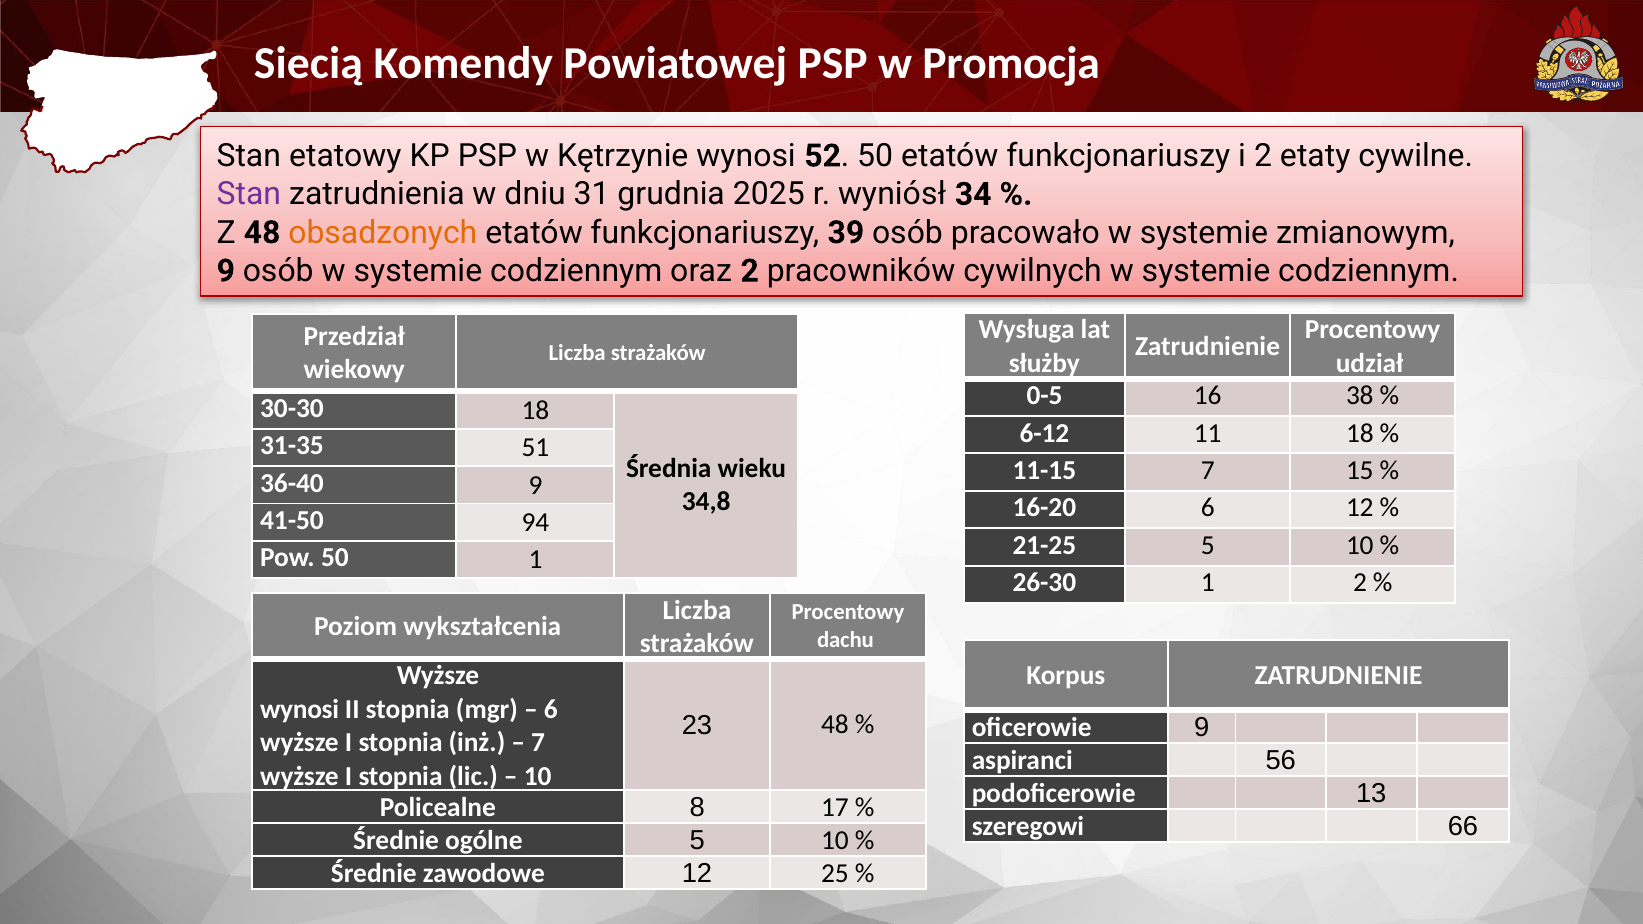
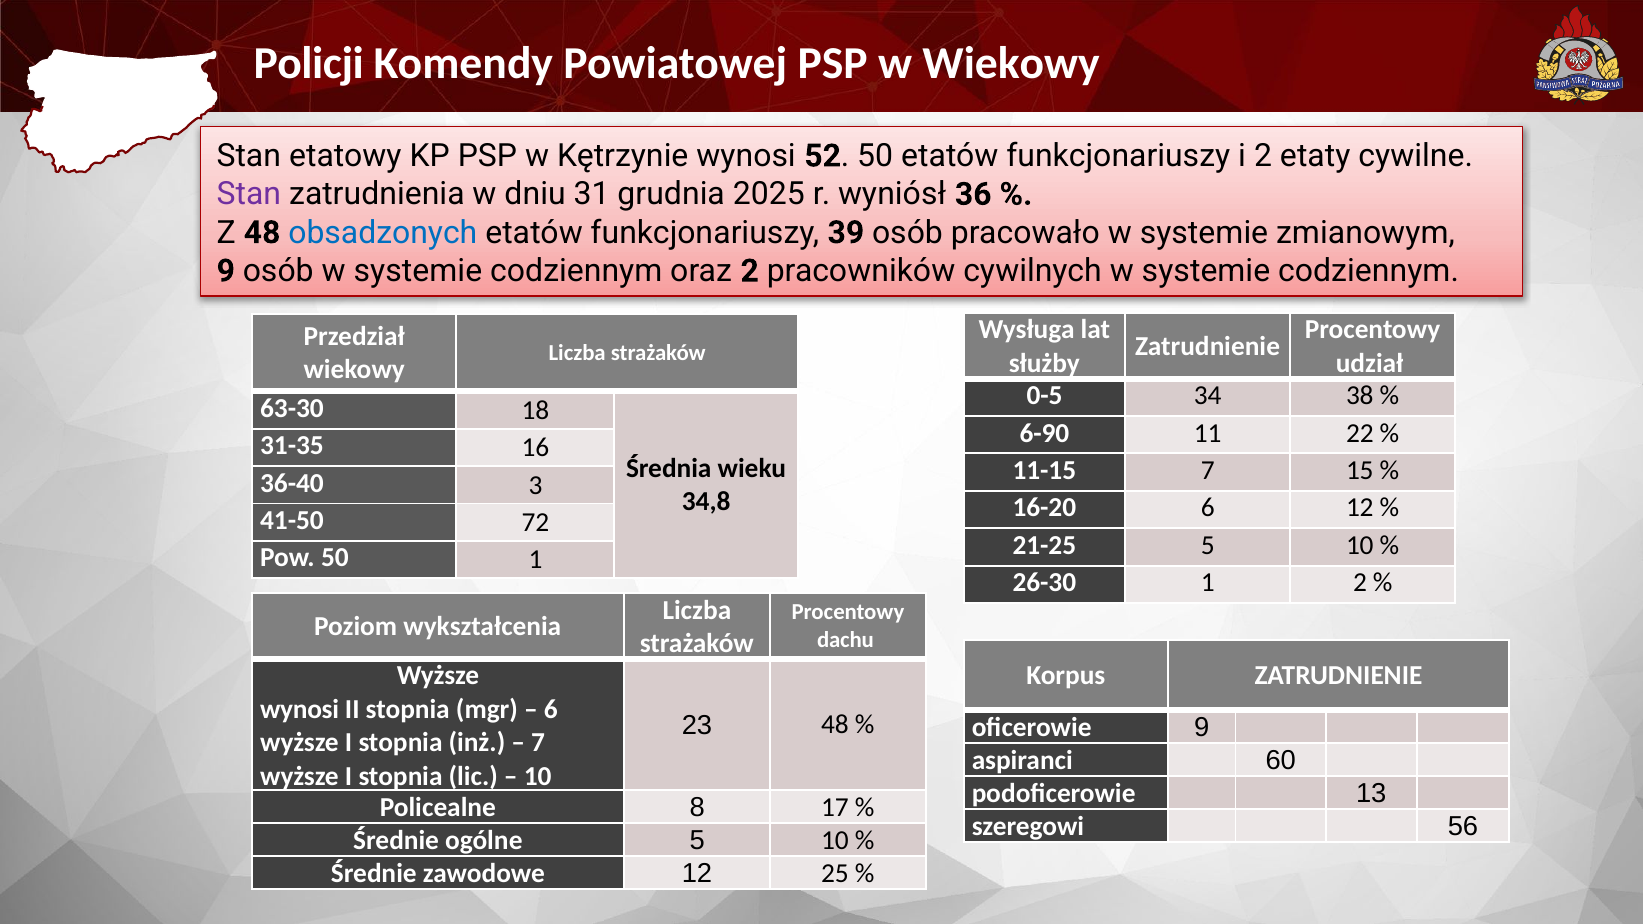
Siecią: Siecią -> Policji
w Promocja: Promocja -> Wiekowy
34: 34 -> 36
obsadzonych colour: orange -> blue
16: 16 -> 34
30-30: 30-30 -> 63-30
6-12: 6-12 -> 6-90
11 18: 18 -> 22
51: 51 -> 16
36-40 9: 9 -> 3
94: 94 -> 72
56: 56 -> 60
66: 66 -> 56
